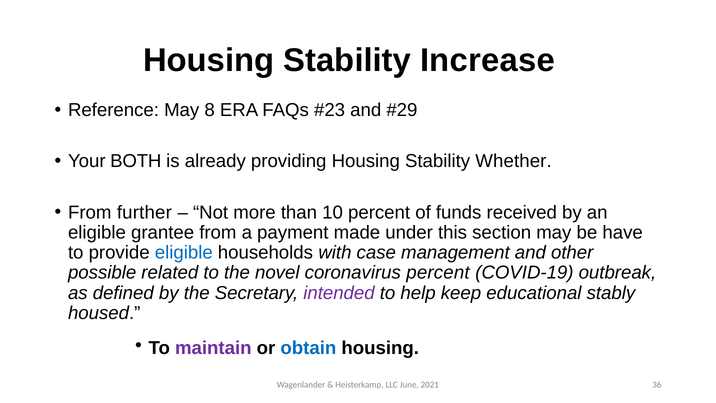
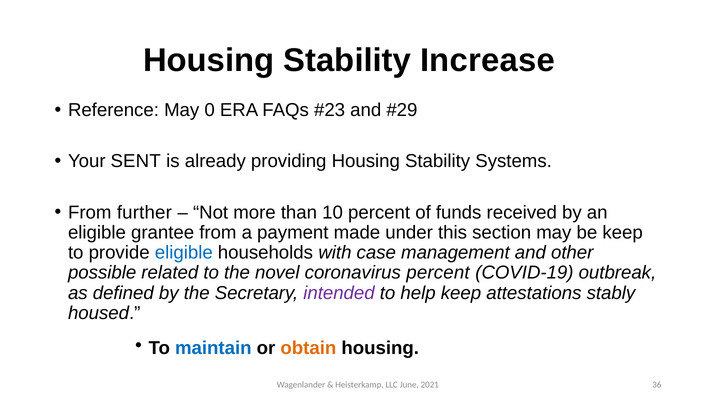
8: 8 -> 0
BOTH: BOTH -> SENT
Whether: Whether -> Systems
be have: have -> keep
educational: educational -> attestations
maintain colour: purple -> blue
obtain colour: blue -> orange
